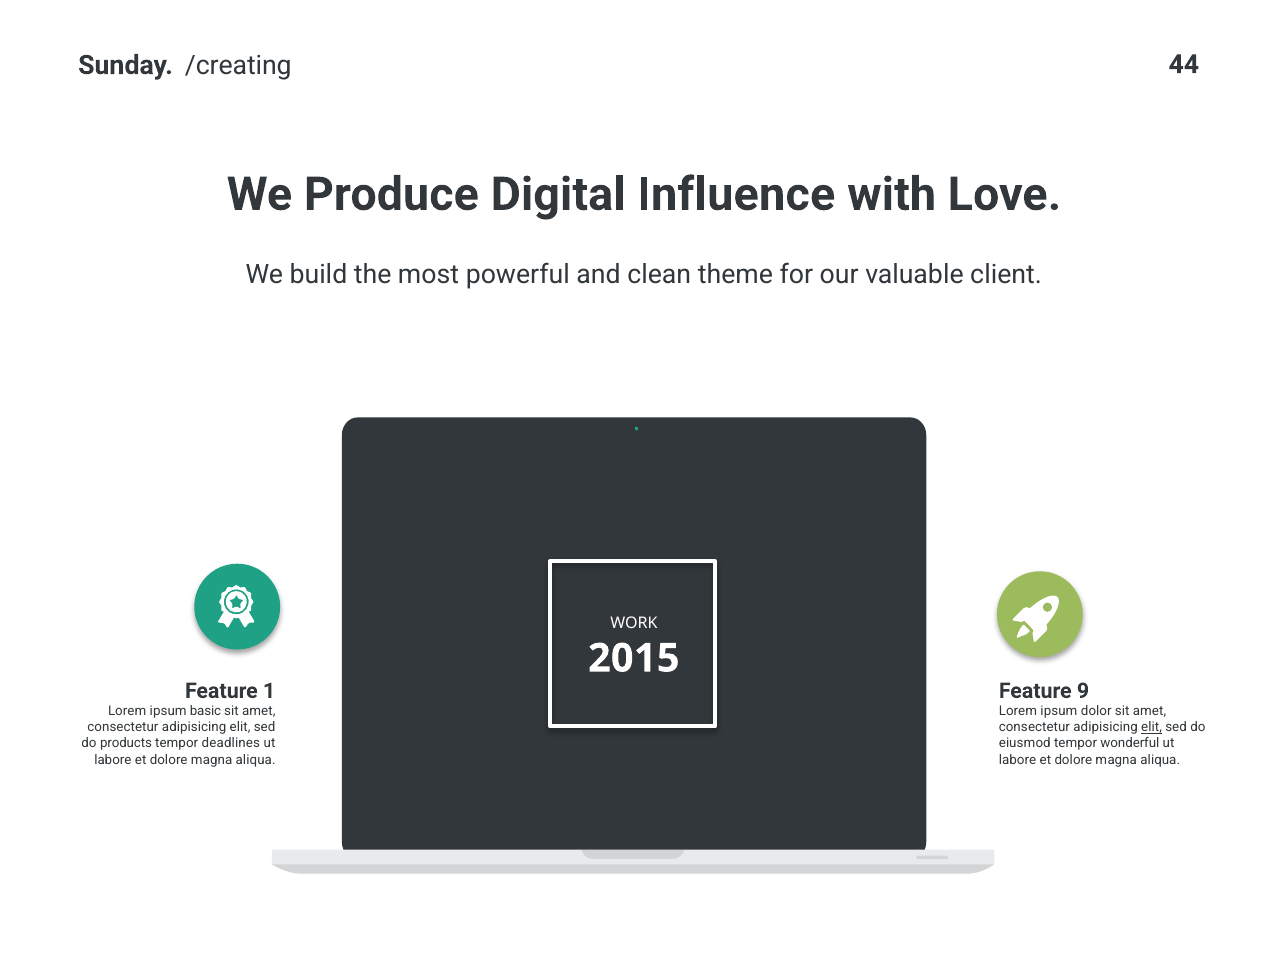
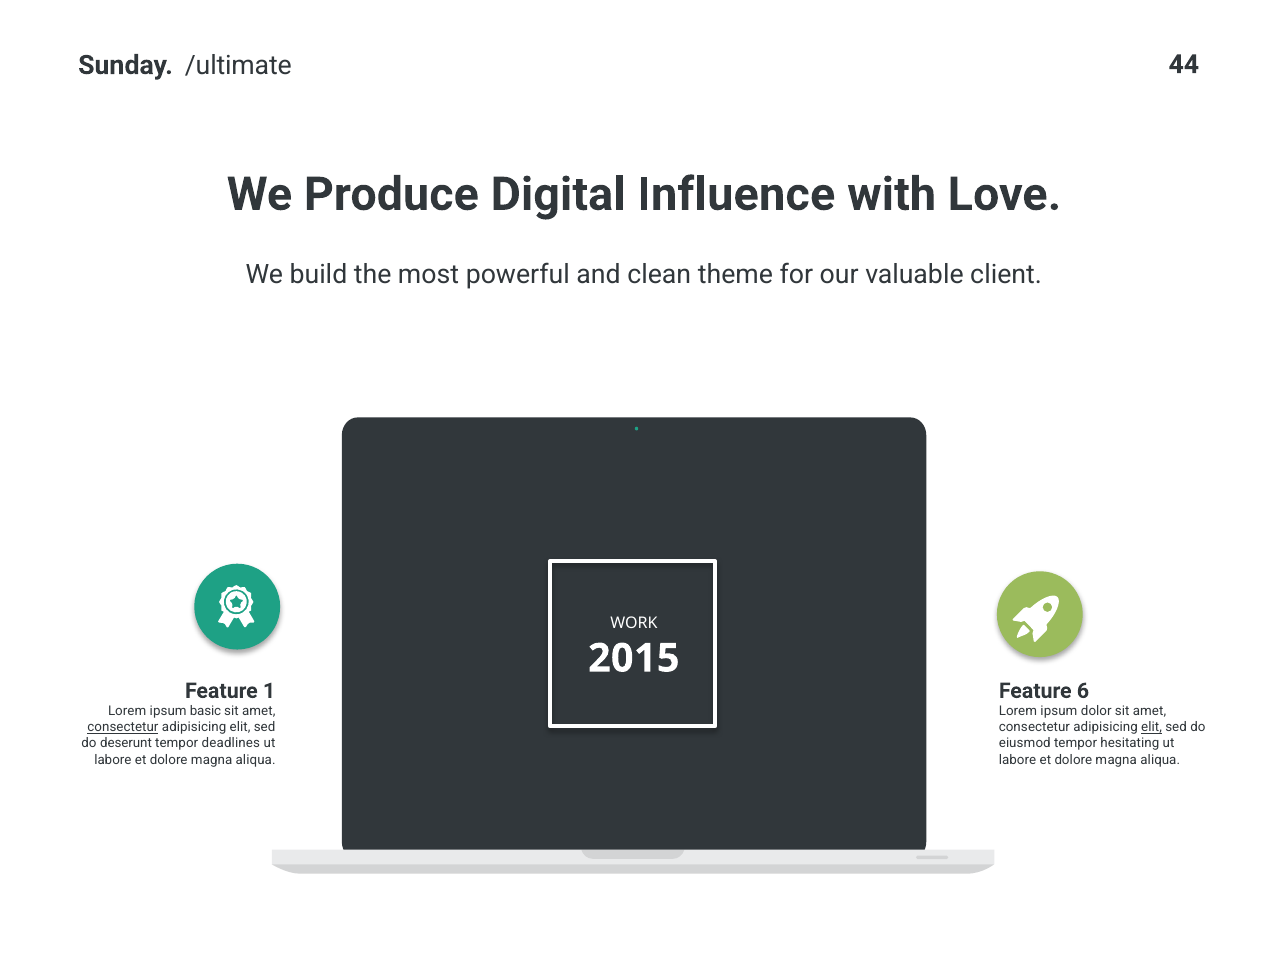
/creating: /creating -> /ultimate
9: 9 -> 6
consectetur at (123, 728) underline: none -> present
products: products -> deserunt
wonderful: wonderful -> hesitating
